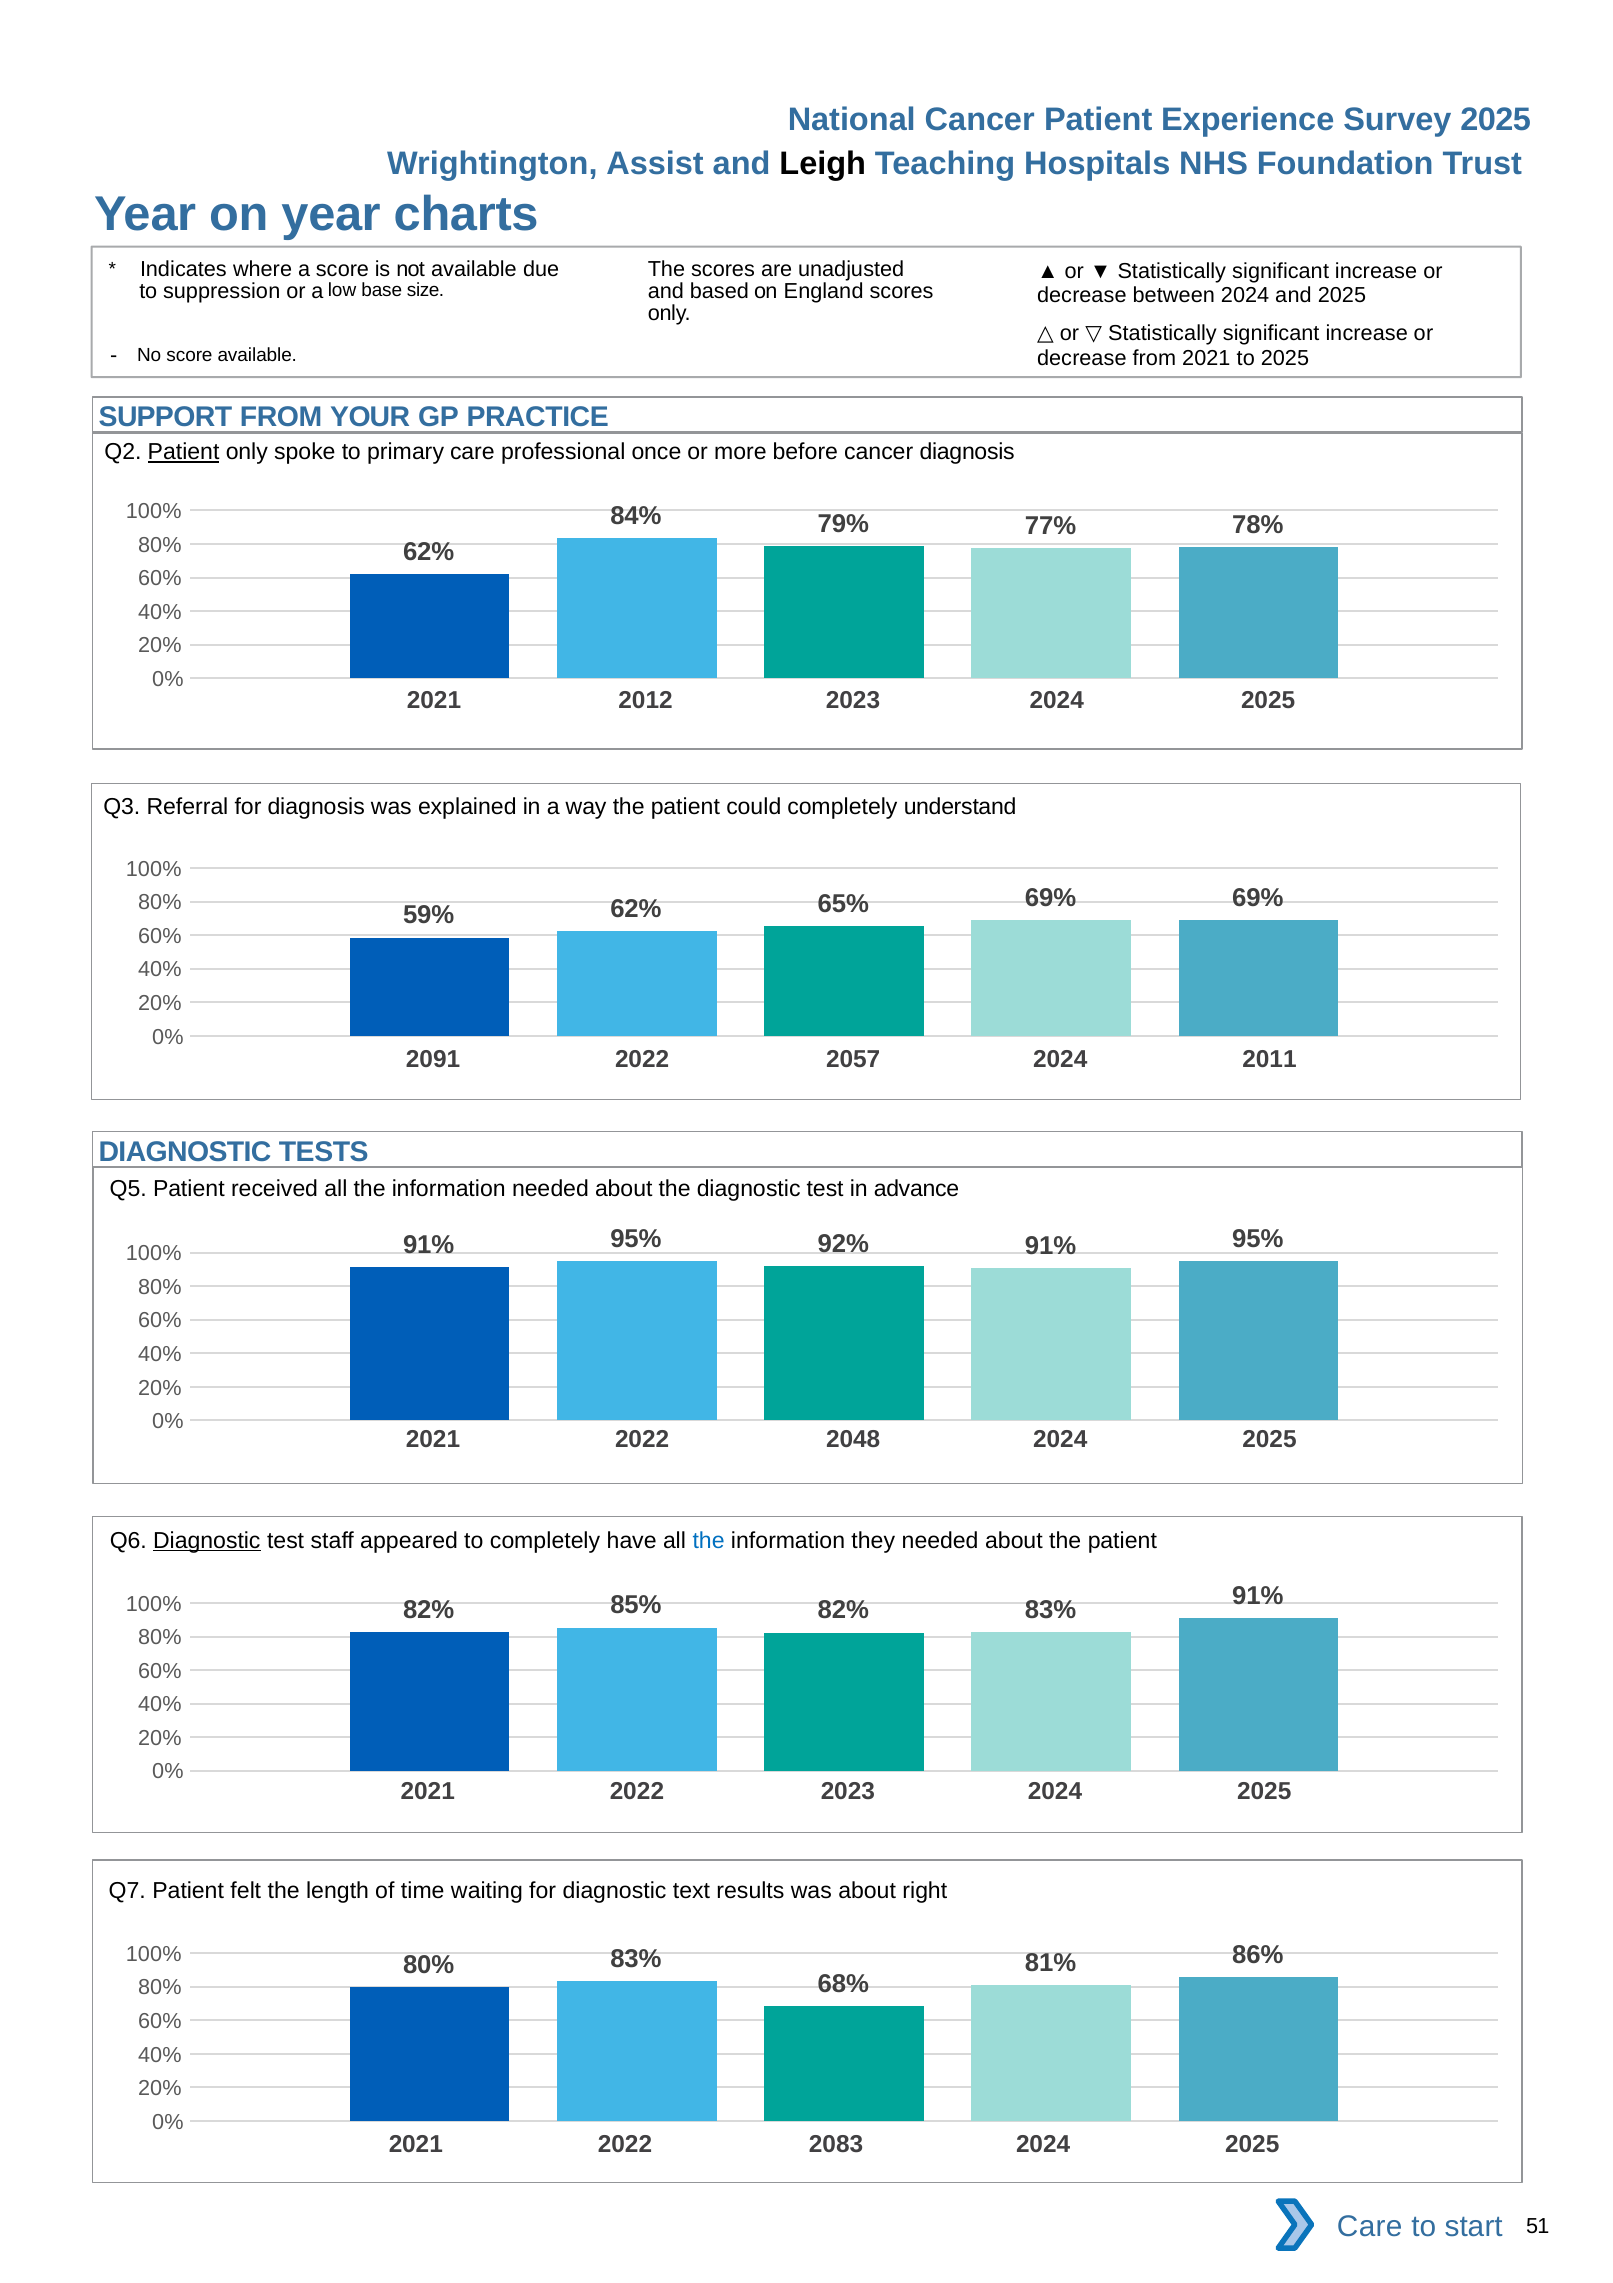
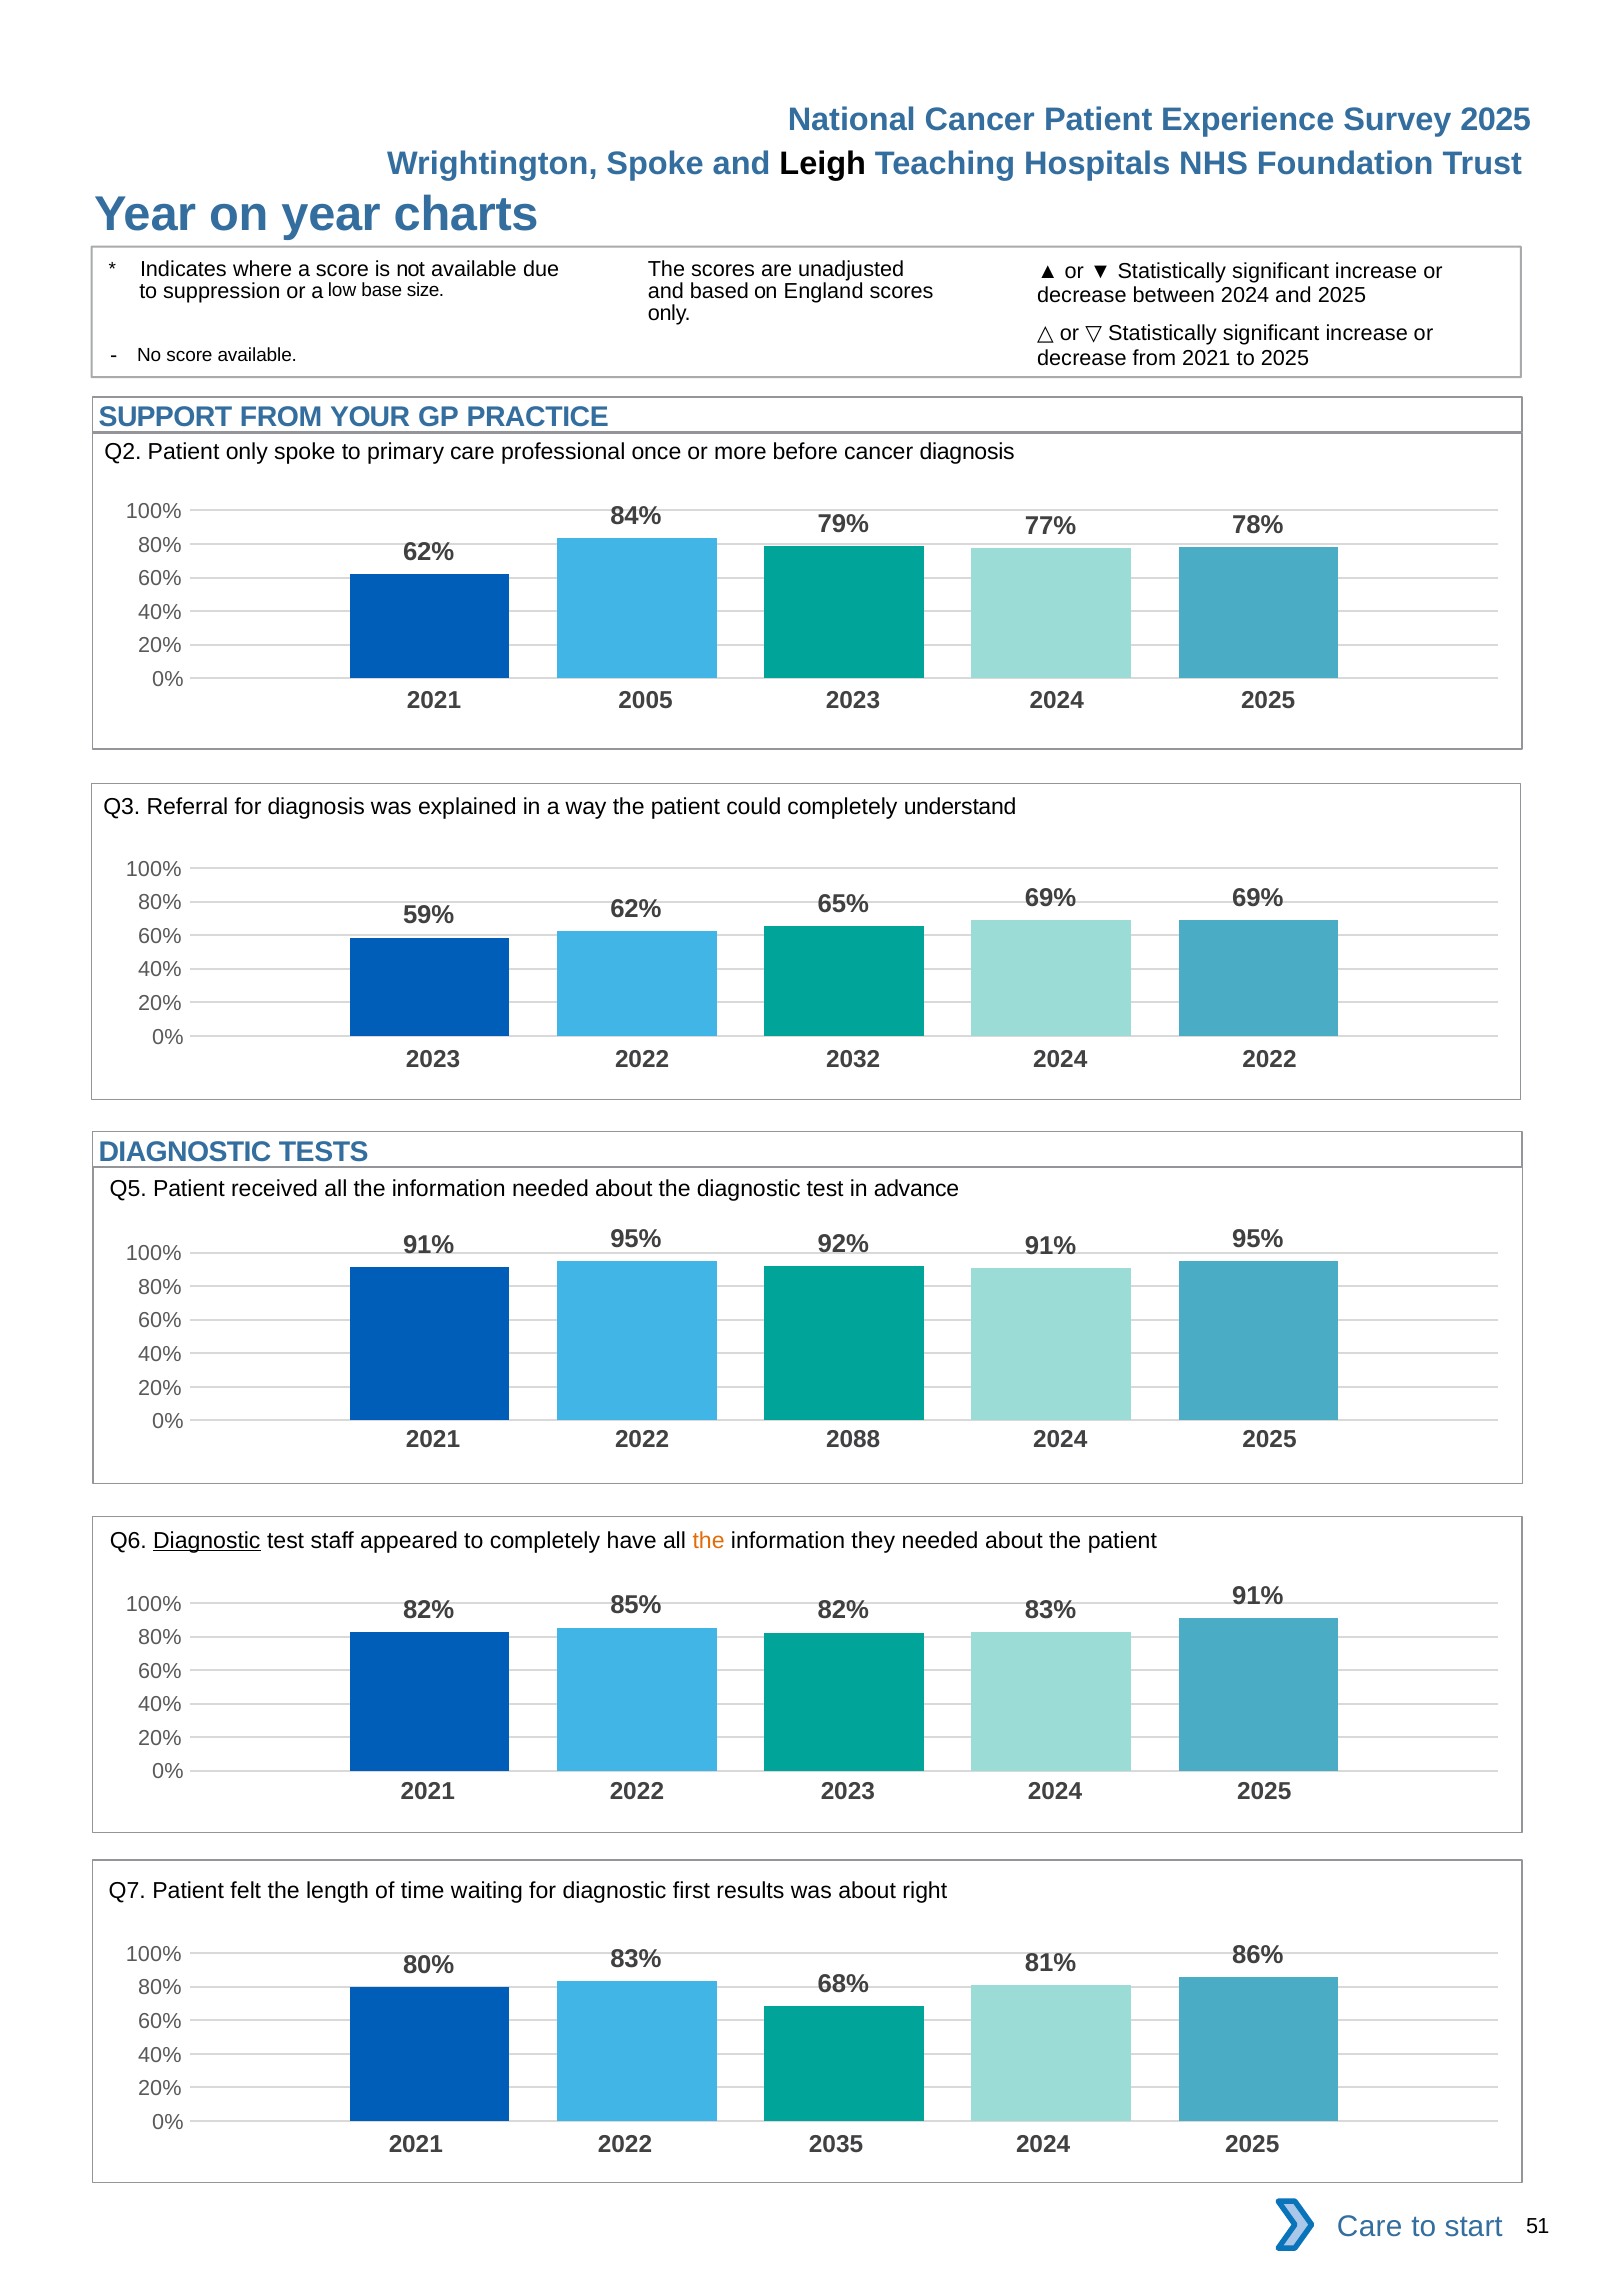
Wrightington Assist: Assist -> Spoke
Patient at (184, 452) underline: present -> none
2012: 2012 -> 2005
2091 at (433, 1059): 2091 -> 2023
2057: 2057 -> 2032
2024 2011: 2011 -> 2022
2048: 2048 -> 2088
the at (709, 1540) colour: blue -> orange
text: text -> first
2083: 2083 -> 2035
